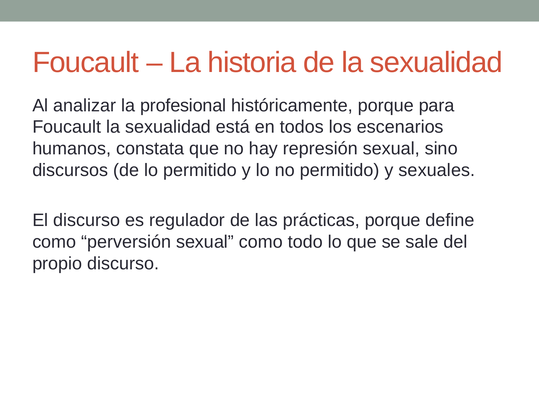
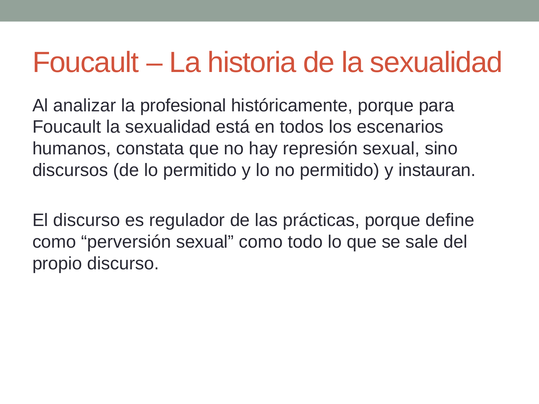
sexuales: sexuales -> instauran
